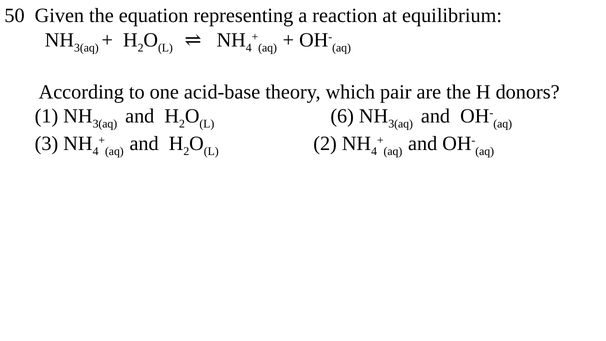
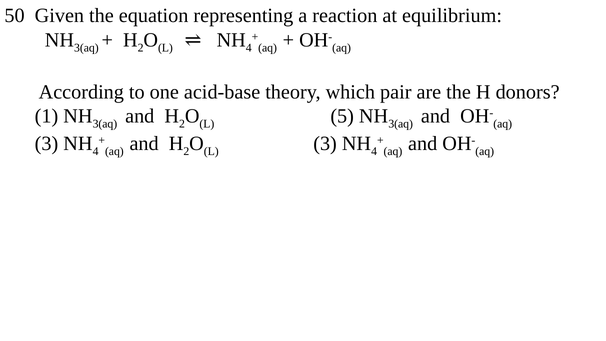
6: 6 -> 5
2 at (325, 144): 2 -> 3
